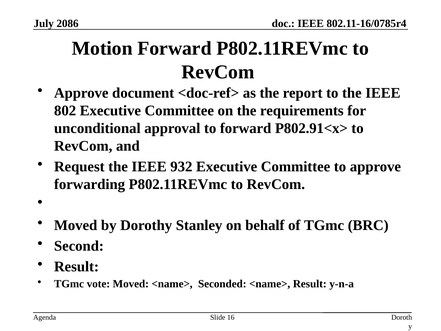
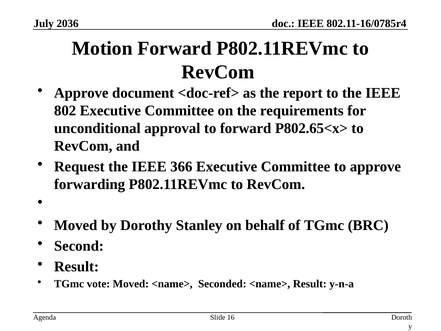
2086: 2086 -> 2036
P802.91<x>: P802.91<x> -> P802.65<x>
932: 932 -> 366
